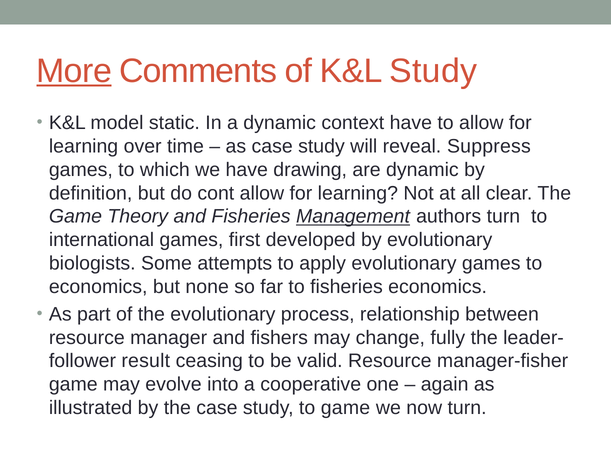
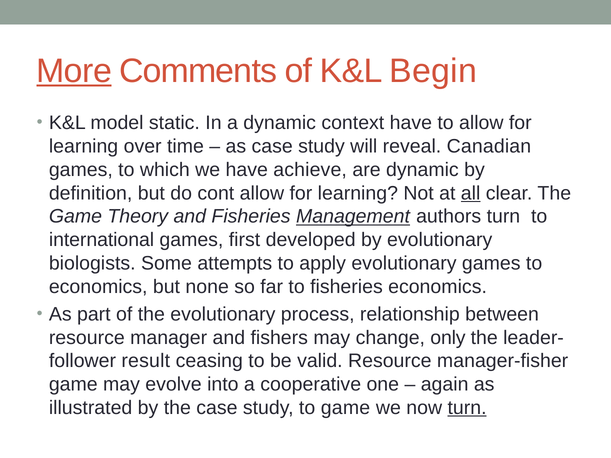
K&L Study: Study -> Begin
Suppress: Suppress -> Canadian
drawing: drawing -> achieve
all underline: none -> present
fully: fully -> only
turn at (467, 408) underline: none -> present
